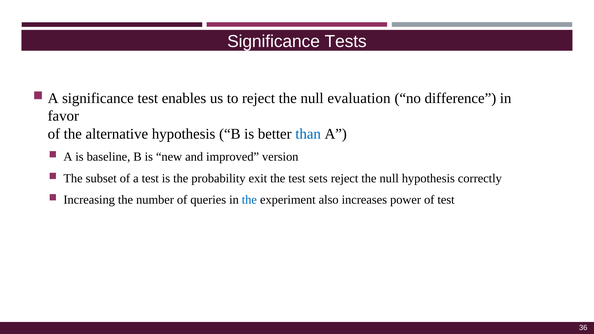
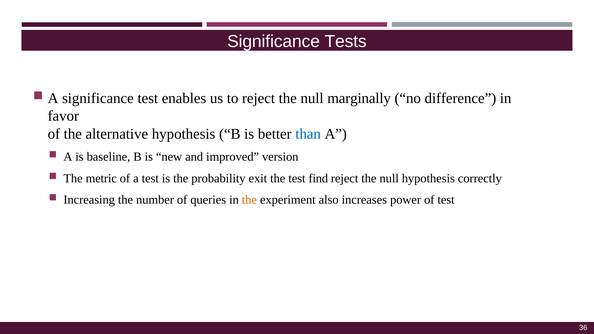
evaluation: evaluation -> marginally
subset: subset -> metric
sets: sets -> find
the at (249, 200) colour: blue -> orange
